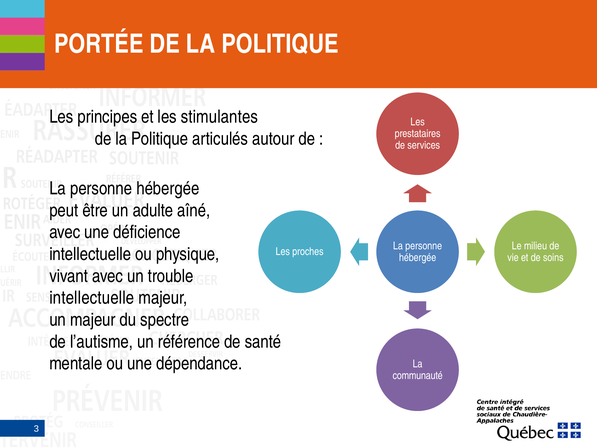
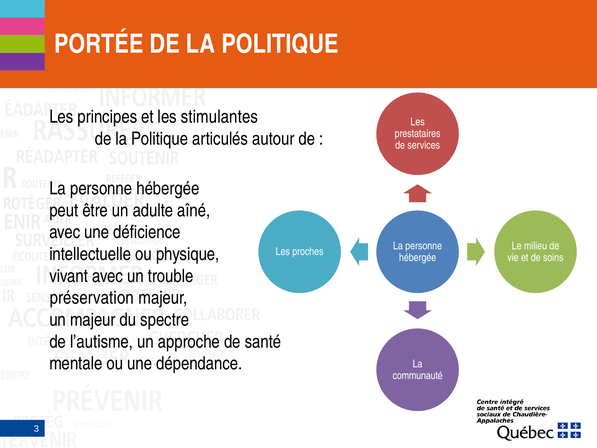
intellectuelle at (92, 298): intellectuelle -> préservation
référence: référence -> approche
